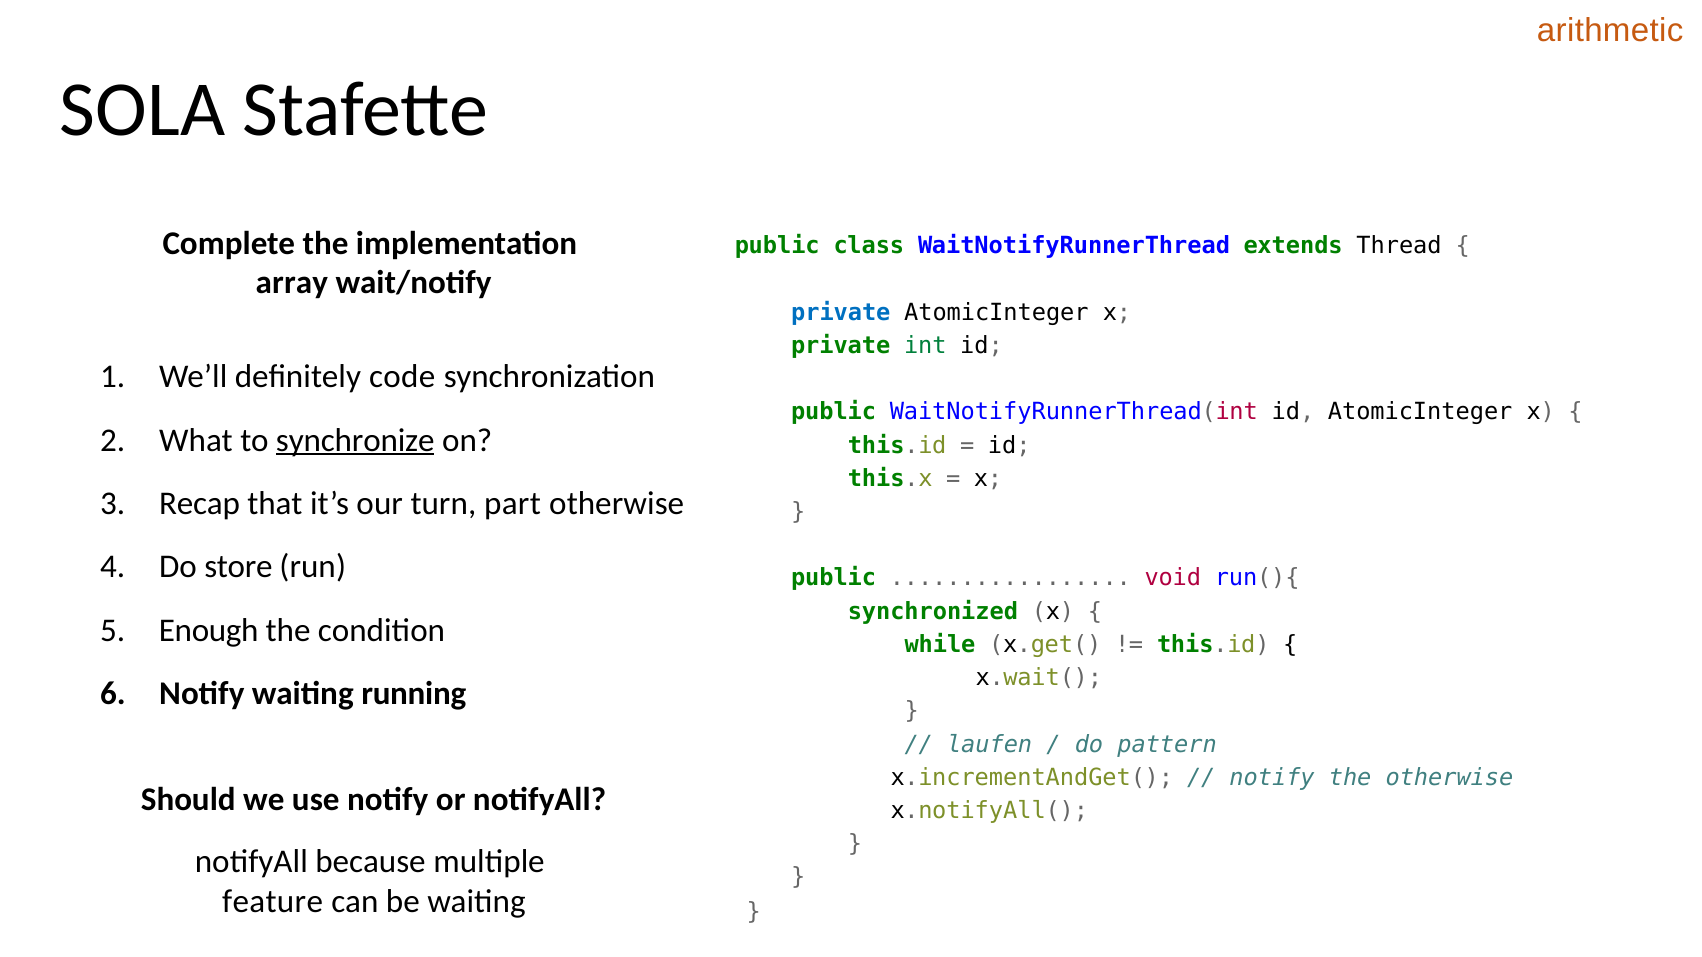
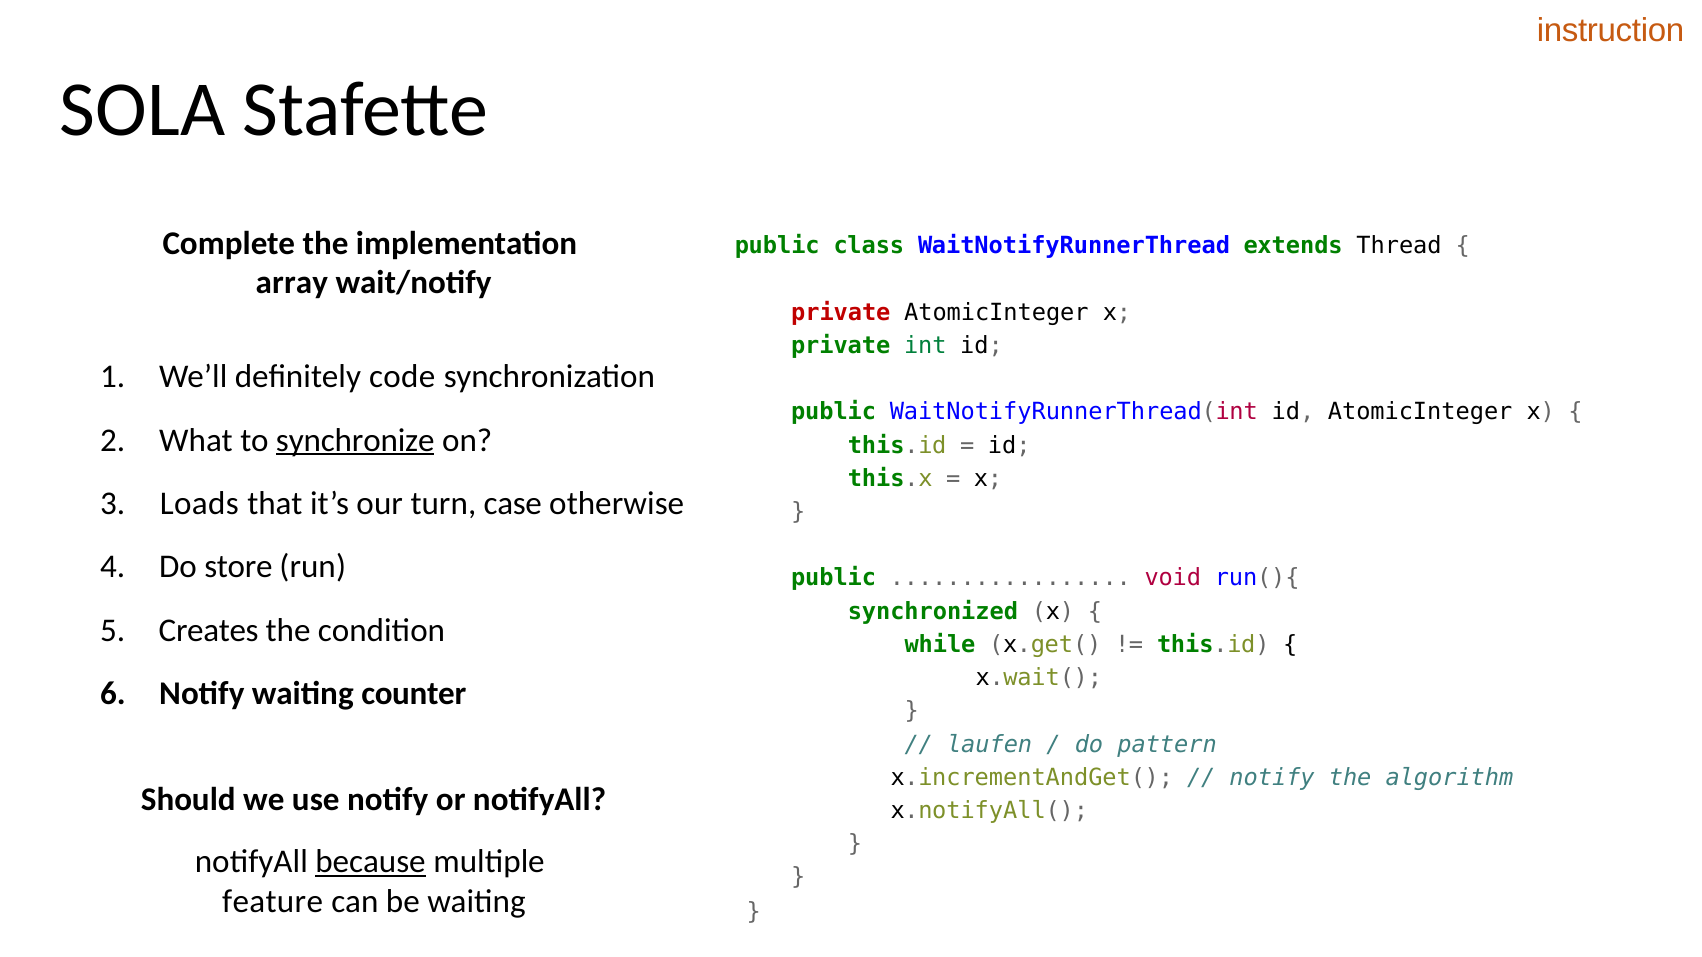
arithmetic: arithmetic -> instruction
private at (841, 312) colour: blue -> red
Recap: Recap -> Loads
part: part -> case
Enough: Enough -> Creates
running: running -> counter
the otherwise: otherwise -> algorithm
because underline: none -> present
